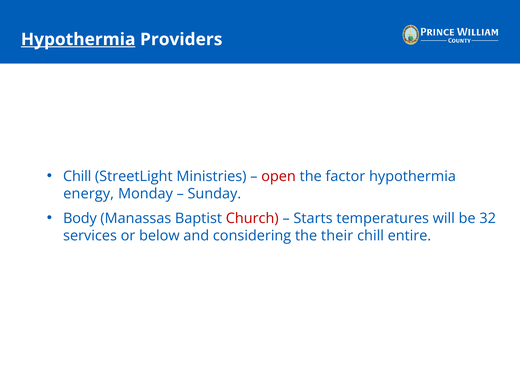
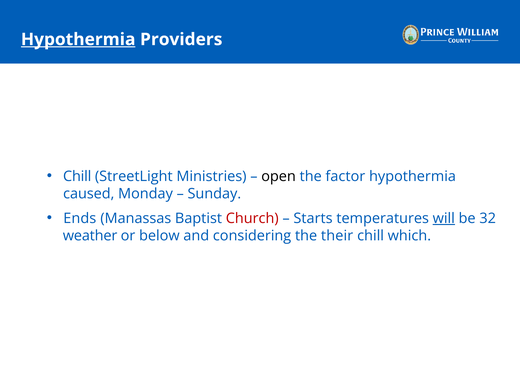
open colour: red -> black
energy: energy -> caused
Body: Body -> Ends
will underline: none -> present
services: services -> weather
entire: entire -> which
